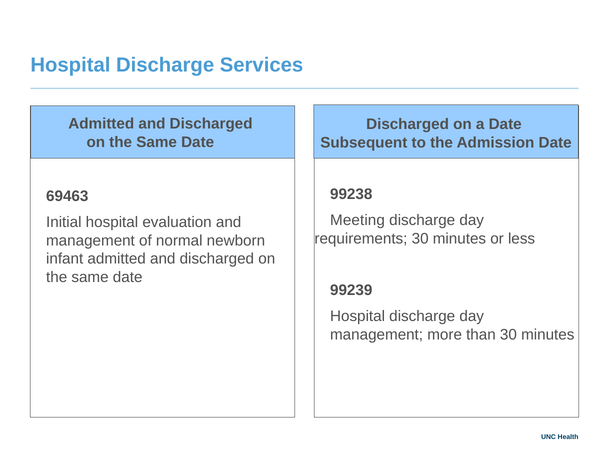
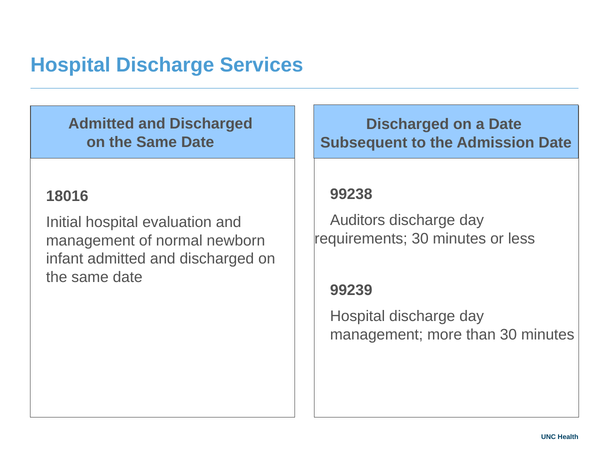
69463: 69463 -> 18016
Meeting: Meeting -> Auditors
